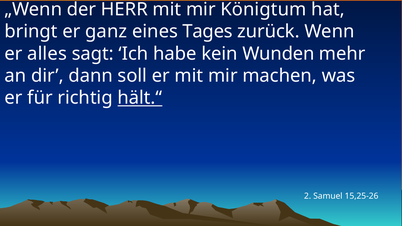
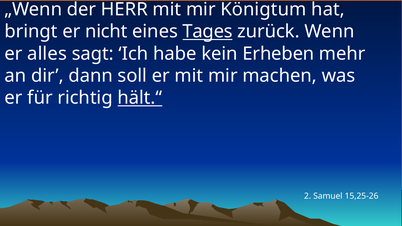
ganz: ganz -> nicht
Tages underline: none -> present
Wunden: Wunden -> Erheben
